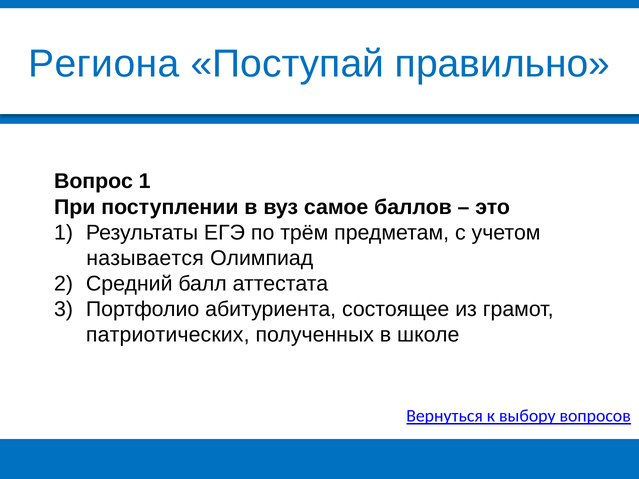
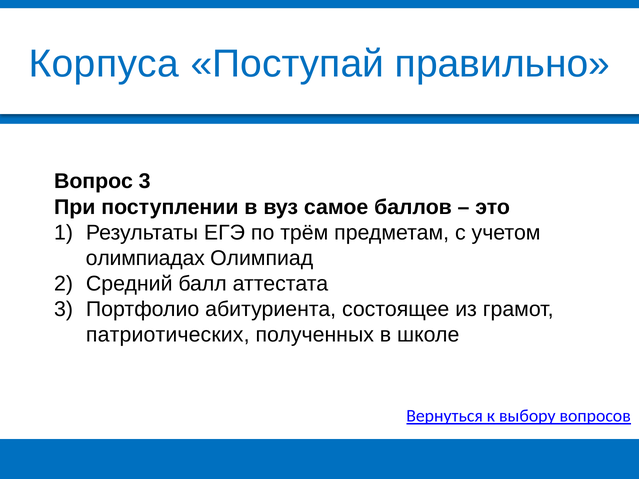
Региона: Региона -> Корпуса
Вопрос 1: 1 -> 3
называется: называется -> олимпиадах
